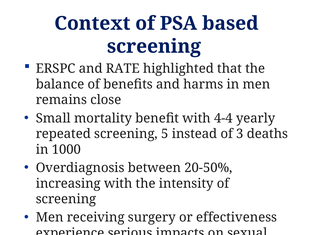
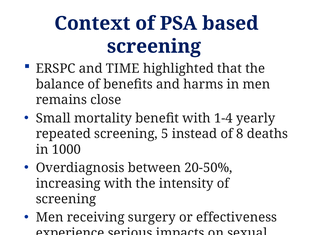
RATE: RATE -> TIME
4-4: 4-4 -> 1-4
3: 3 -> 8
